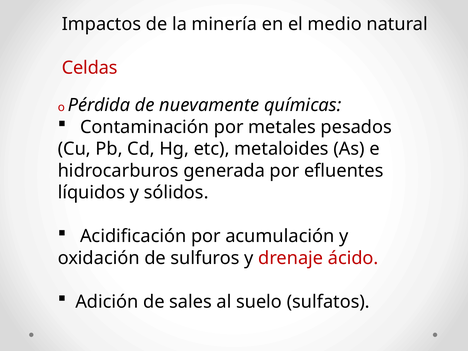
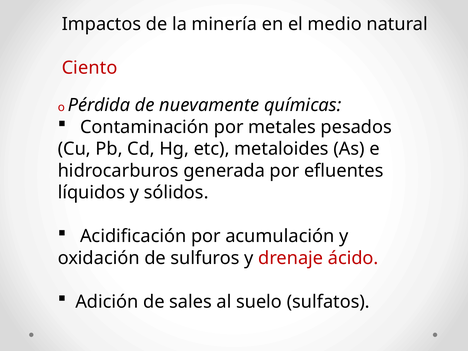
Celdas: Celdas -> Ciento
